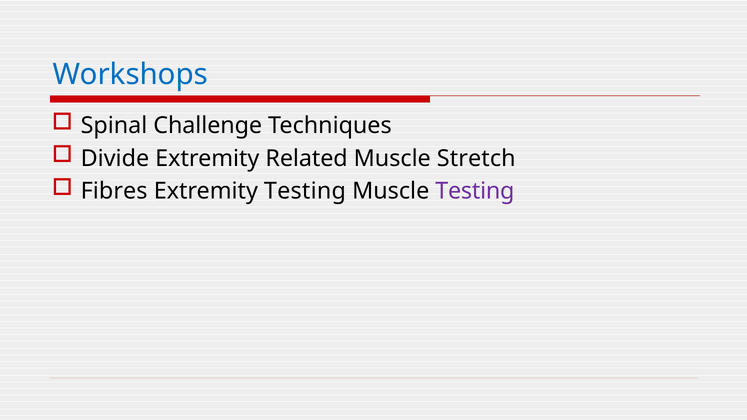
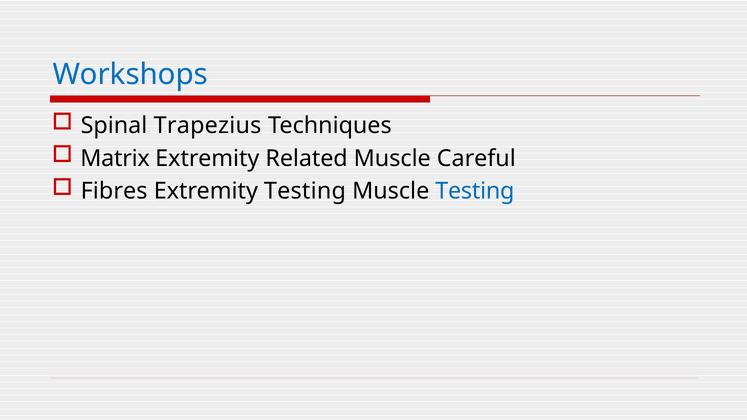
Challenge: Challenge -> Trapezius
Divide: Divide -> Matrix
Stretch: Stretch -> Careful
Testing at (475, 191) colour: purple -> blue
